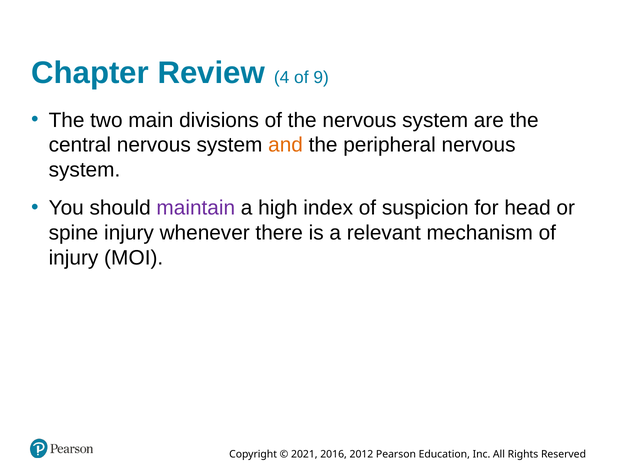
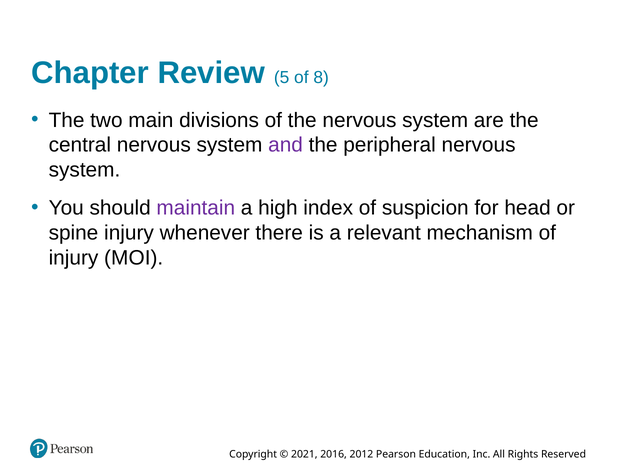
4: 4 -> 5
9: 9 -> 8
and colour: orange -> purple
